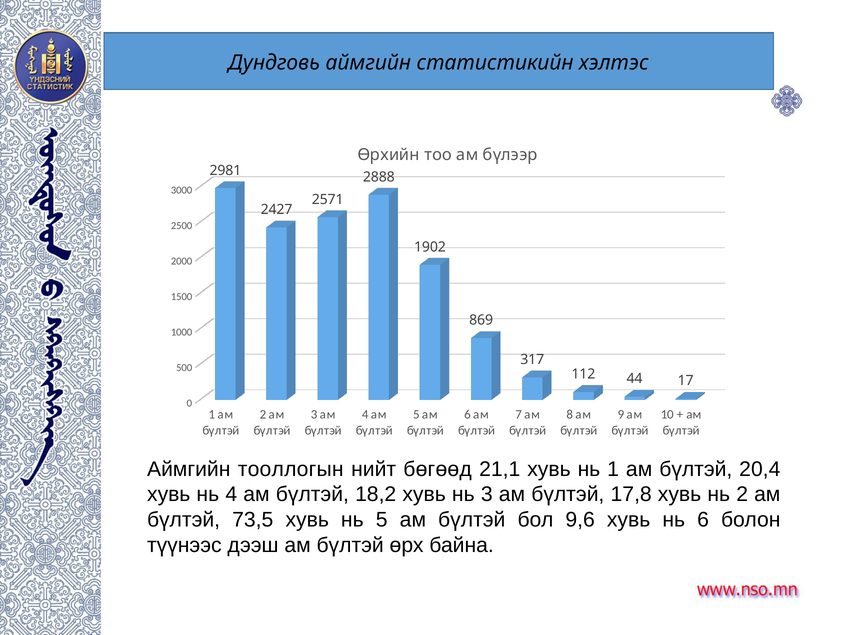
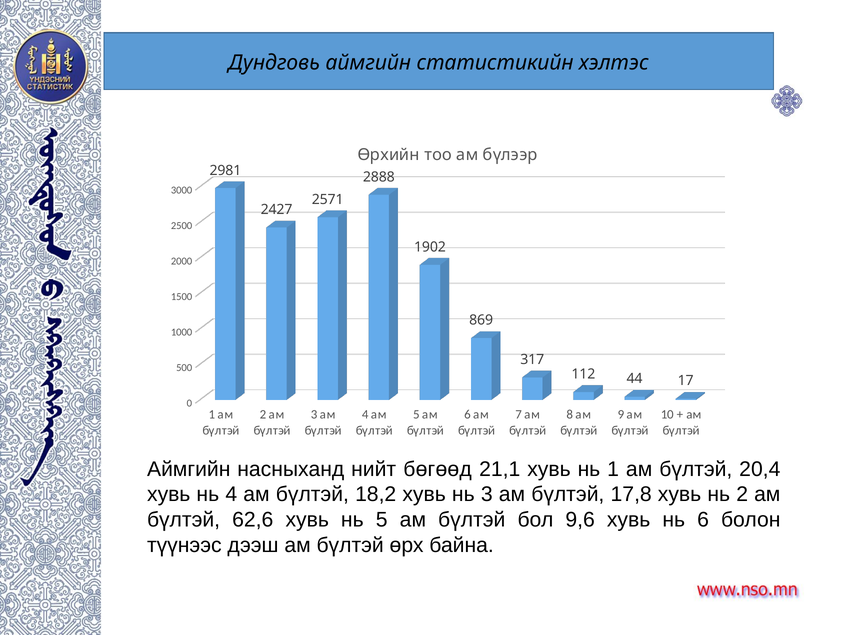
тооллогын: тооллогын -> насныханд
73,5: 73,5 -> 62,6
